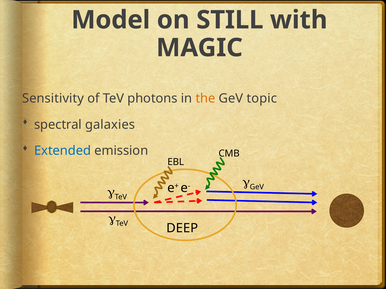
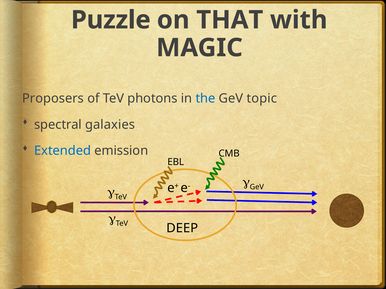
Model: Model -> Puzzle
STILL: STILL -> THAT
Sensitivity: Sensitivity -> Proposers
the colour: orange -> blue
